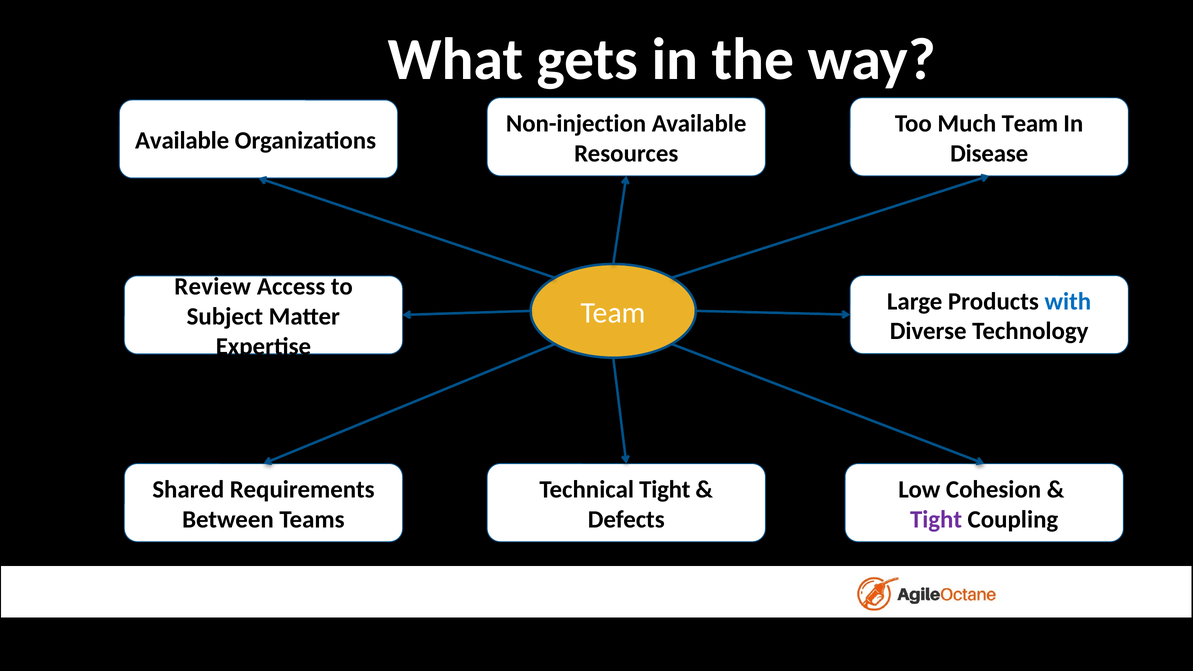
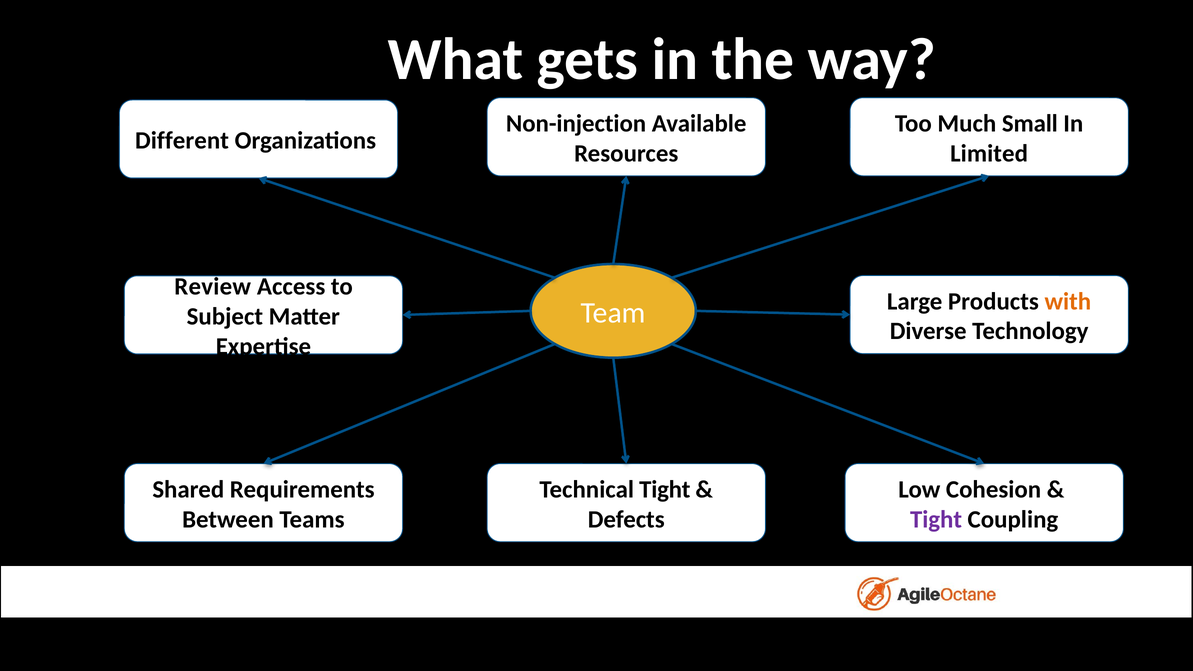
Much Team: Team -> Small
Available at (182, 141): Available -> Different
Disease: Disease -> Limited
with colour: blue -> orange
